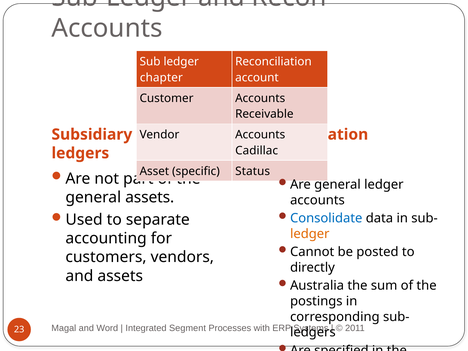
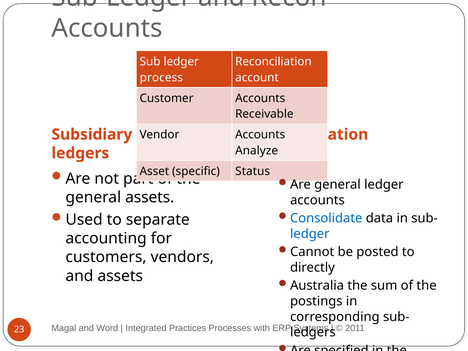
chapter: chapter -> process
Cadillac: Cadillac -> Analyze
ledger at (310, 234) colour: orange -> blue
Segment: Segment -> Practices
